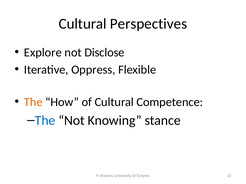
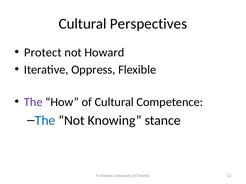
Explore: Explore -> Protect
Disclose: Disclose -> Howard
The at (33, 102) colour: orange -> purple
